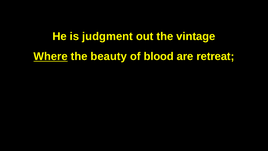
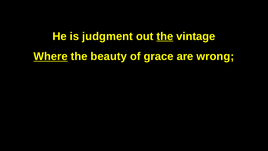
the at (165, 36) underline: none -> present
blood: blood -> grace
retreat: retreat -> wrong
